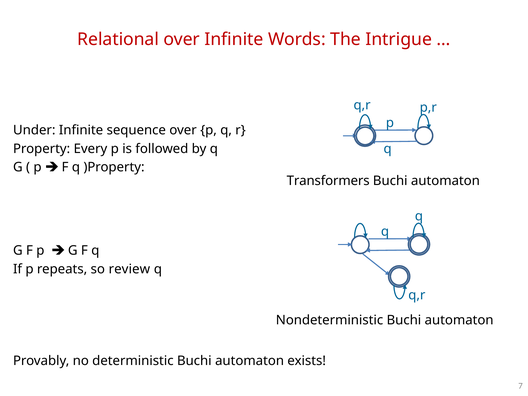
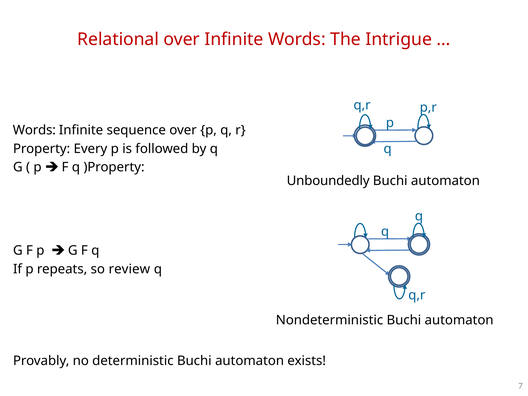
Under at (34, 130): Under -> Words
Transformers: Transformers -> Unboundedly
